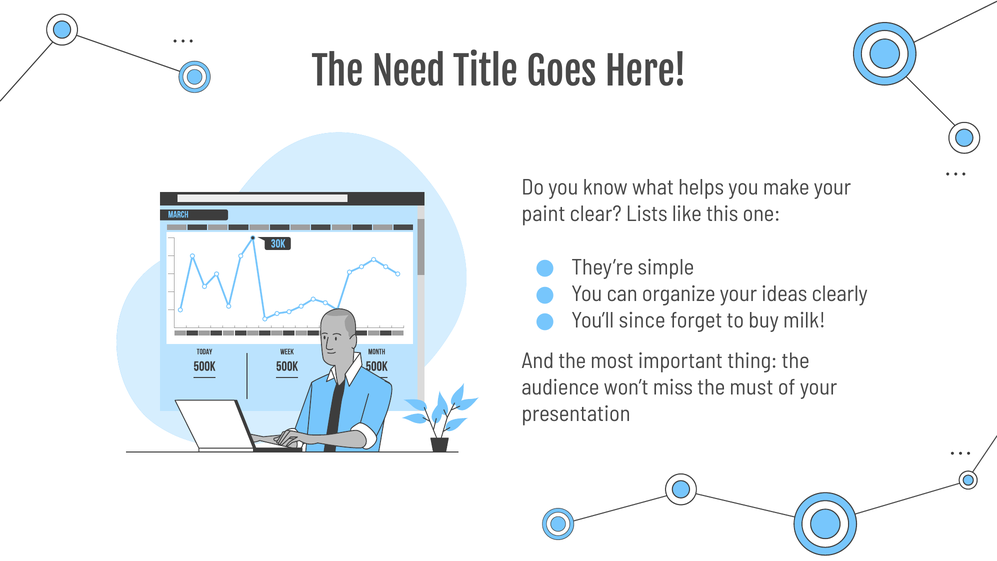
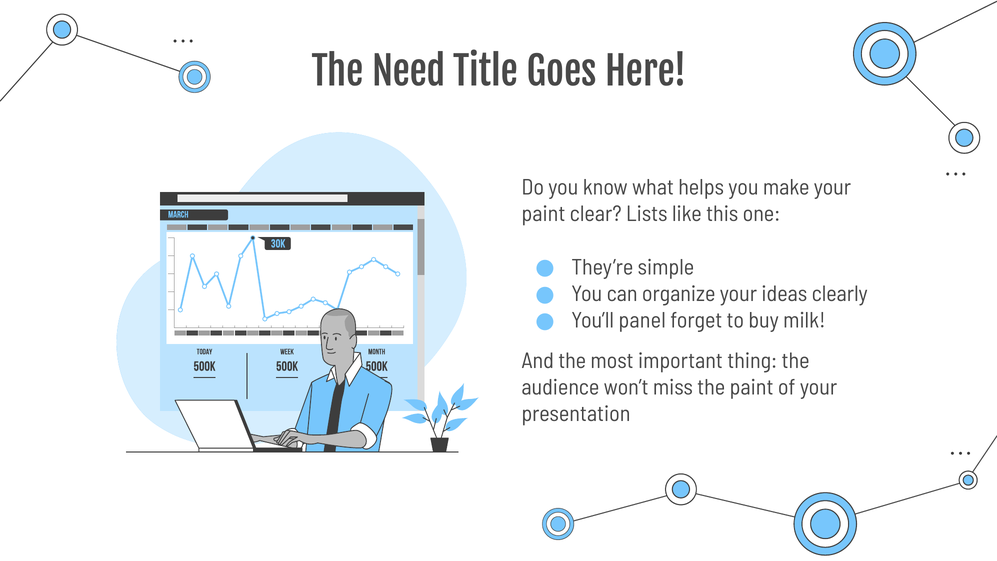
since: since -> panel
the must: must -> paint
